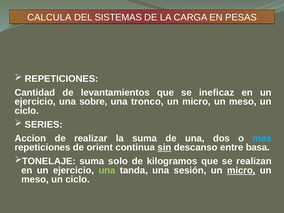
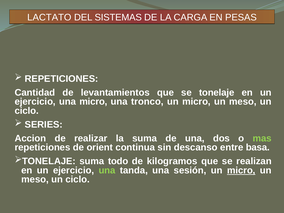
CALCULA: CALCULA -> LACTATO
ineficaz: ineficaz -> tonelaje
una sobre: sobre -> micro
mas colour: light blue -> light green
sin underline: present -> none
solo: solo -> todo
